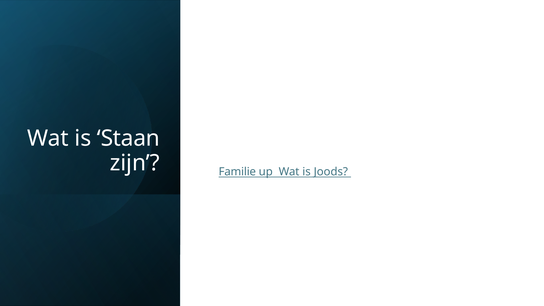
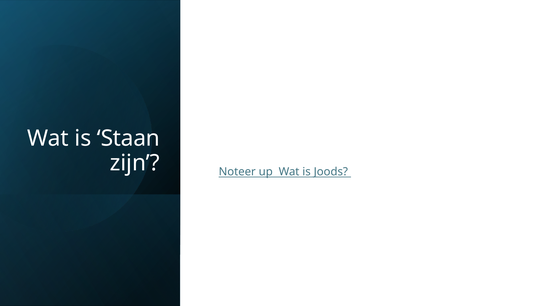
Familie: Familie -> Noteer
